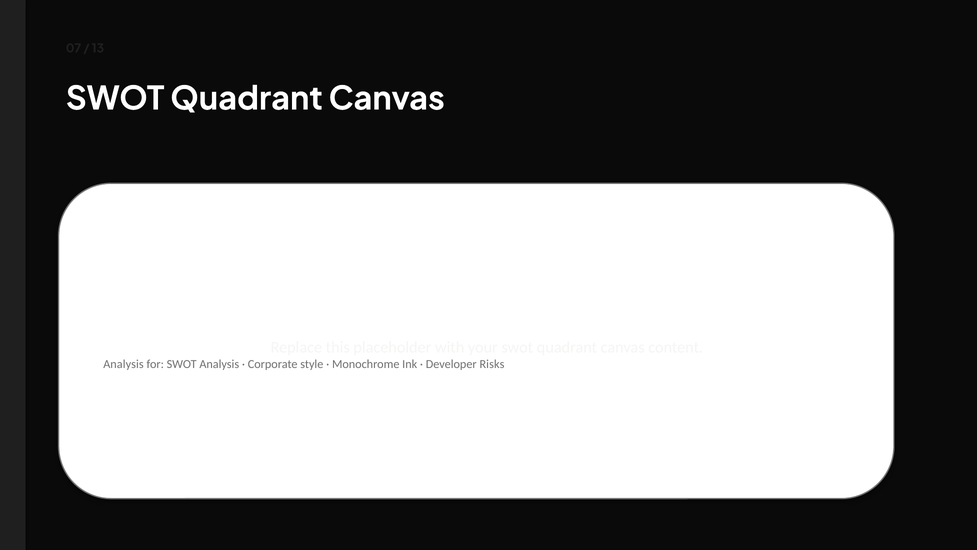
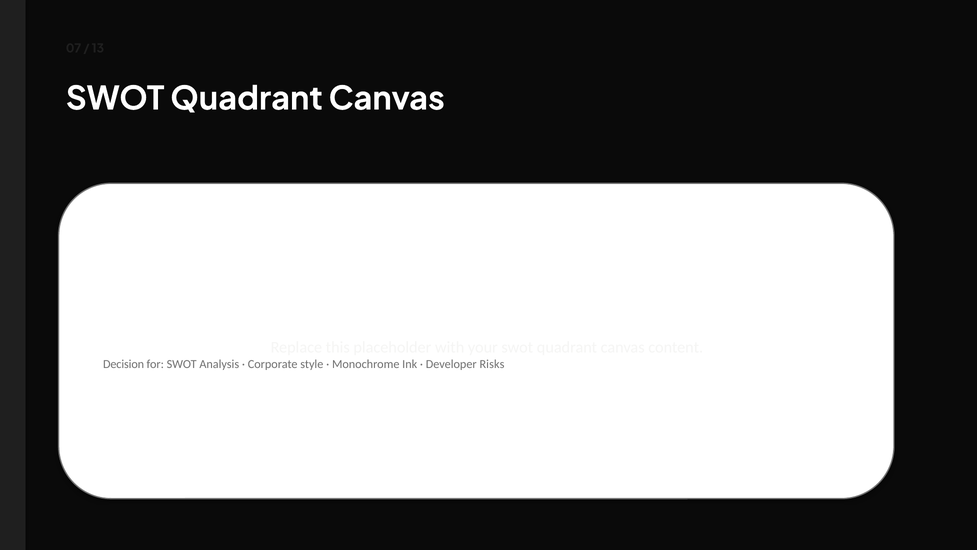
Analysis at (123, 364): Analysis -> Decision
